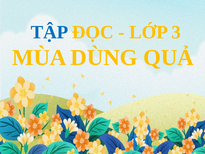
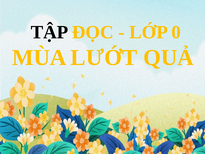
TẬP colour: blue -> black
3: 3 -> 0
DÙNG: DÙNG -> LƯỚT
